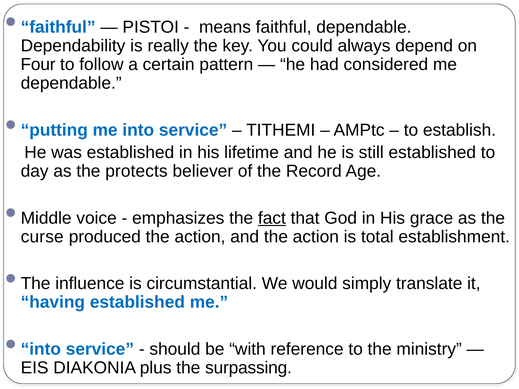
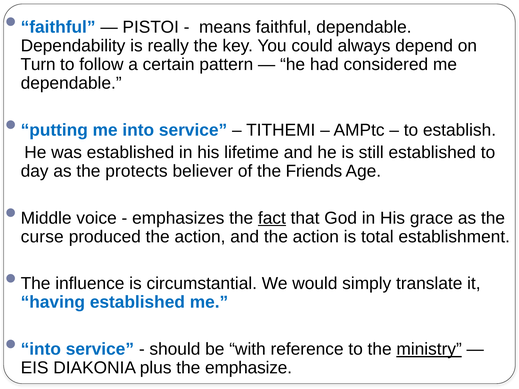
Four: Four -> Turn
Record: Record -> Friends
ministry underline: none -> present
surpassing: surpassing -> emphasize
